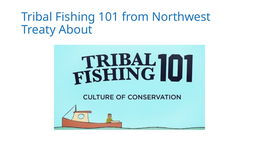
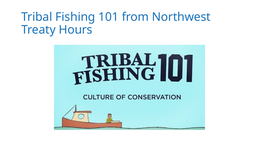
About: About -> Hours
